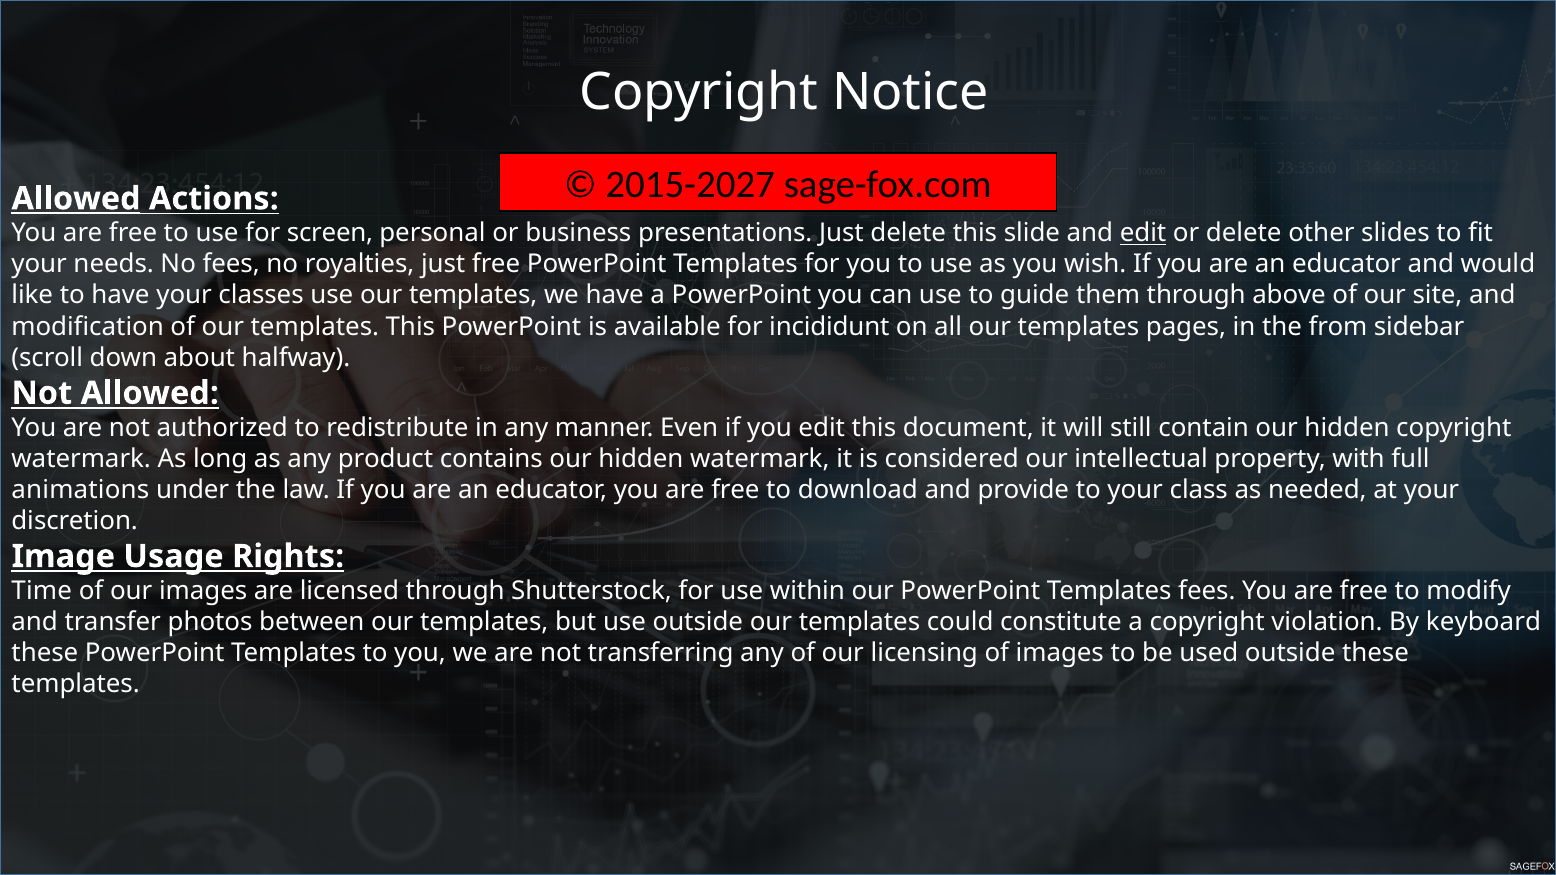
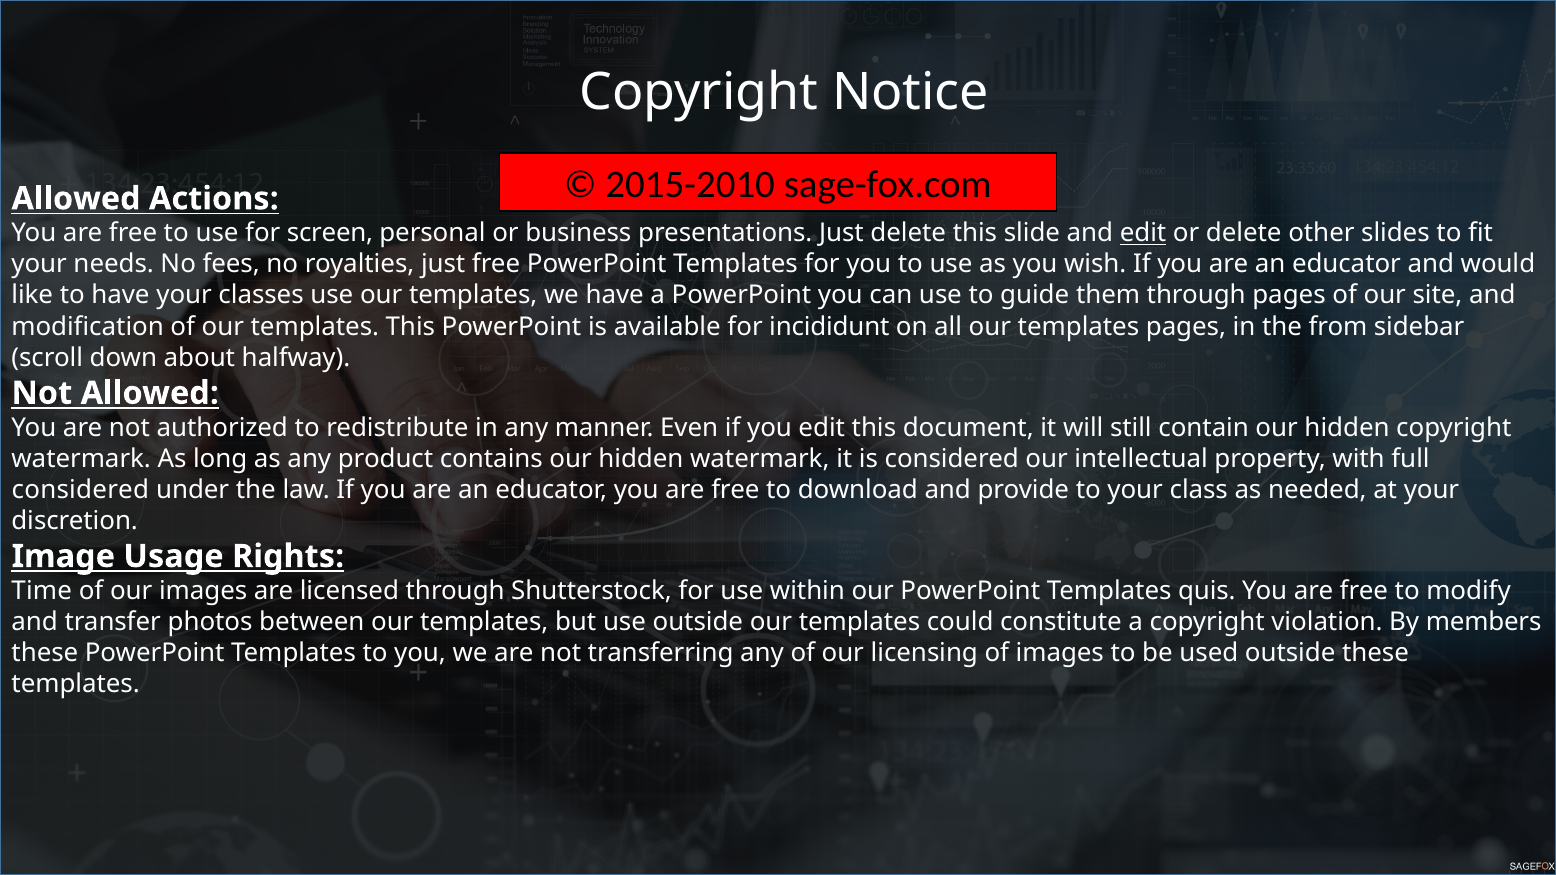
2015-2027: 2015-2027 -> 2015-2010
Allowed at (76, 199) underline: present -> none
through above: above -> pages
animations at (80, 490): animations -> considered
Templates fees: fees -> quis
keyboard: keyboard -> members
